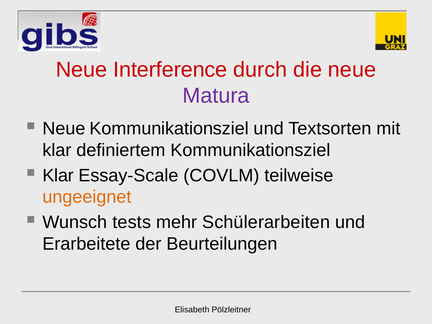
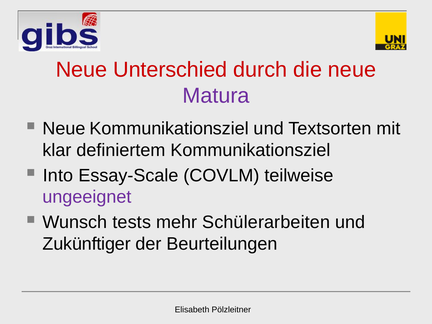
Interference: Interference -> Unterschied
Klar at (58, 175): Klar -> Into
ungeeignet colour: orange -> purple
Erarbeitete: Erarbeitete -> Zukünftiger
